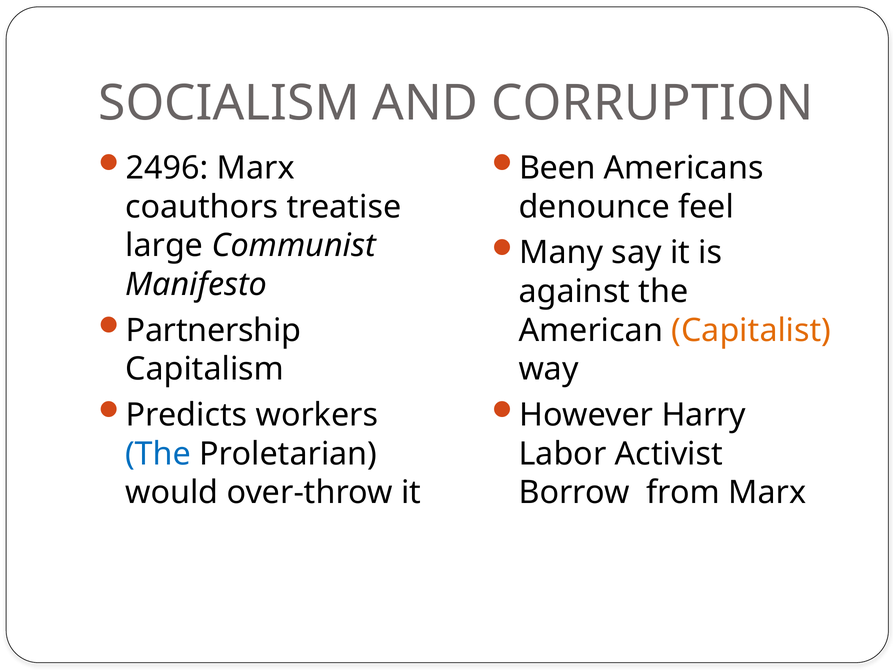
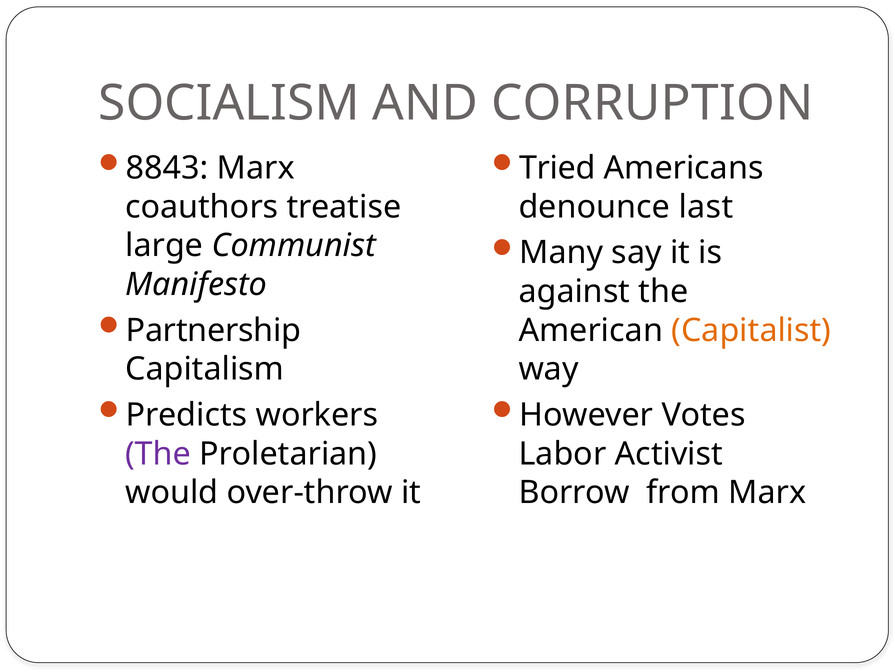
2496: 2496 -> 8843
Been: Been -> Tried
feel: feel -> last
Harry: Harry -> Votes
The at (158, 453) colour: blue -> purple
